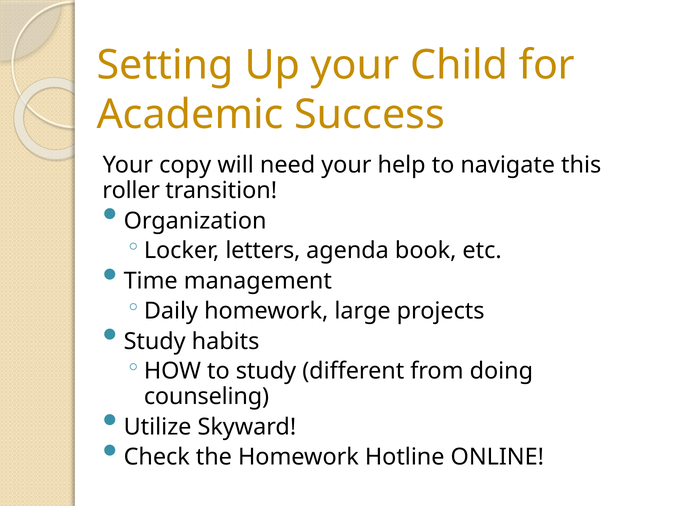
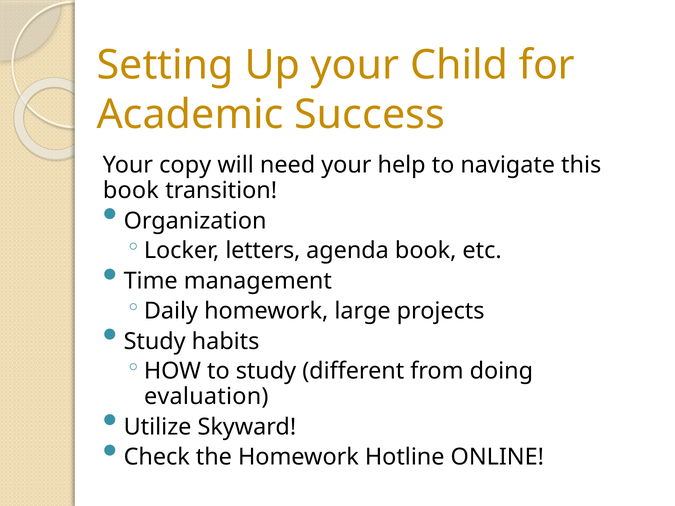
roller at (131, 191): roller -> book
counseling: counseling -> evaluation
